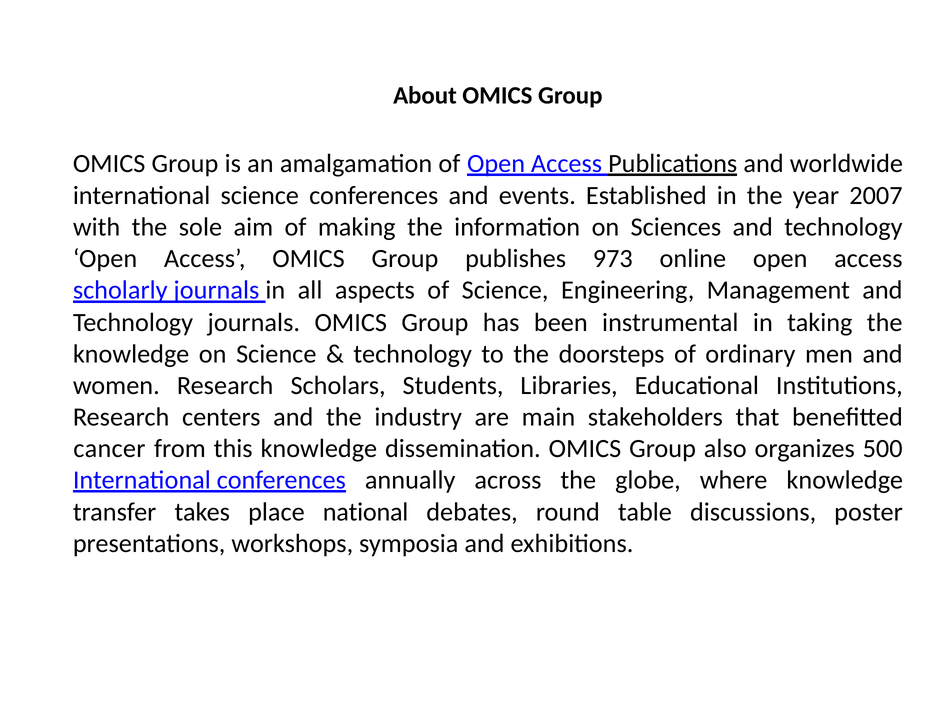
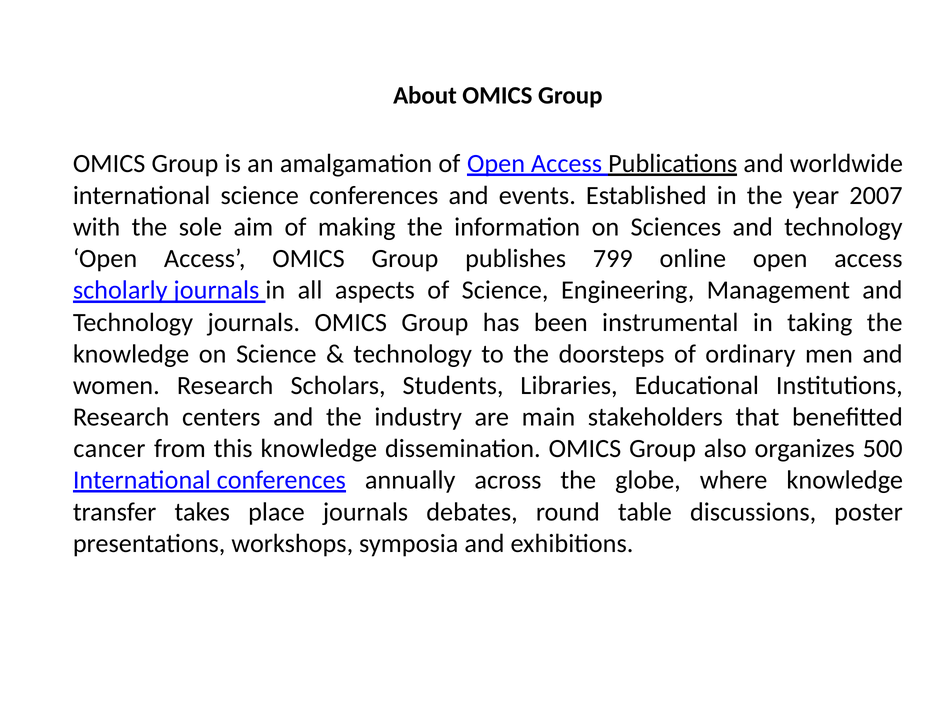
973: 973 -> 799
place national: national -> journals
